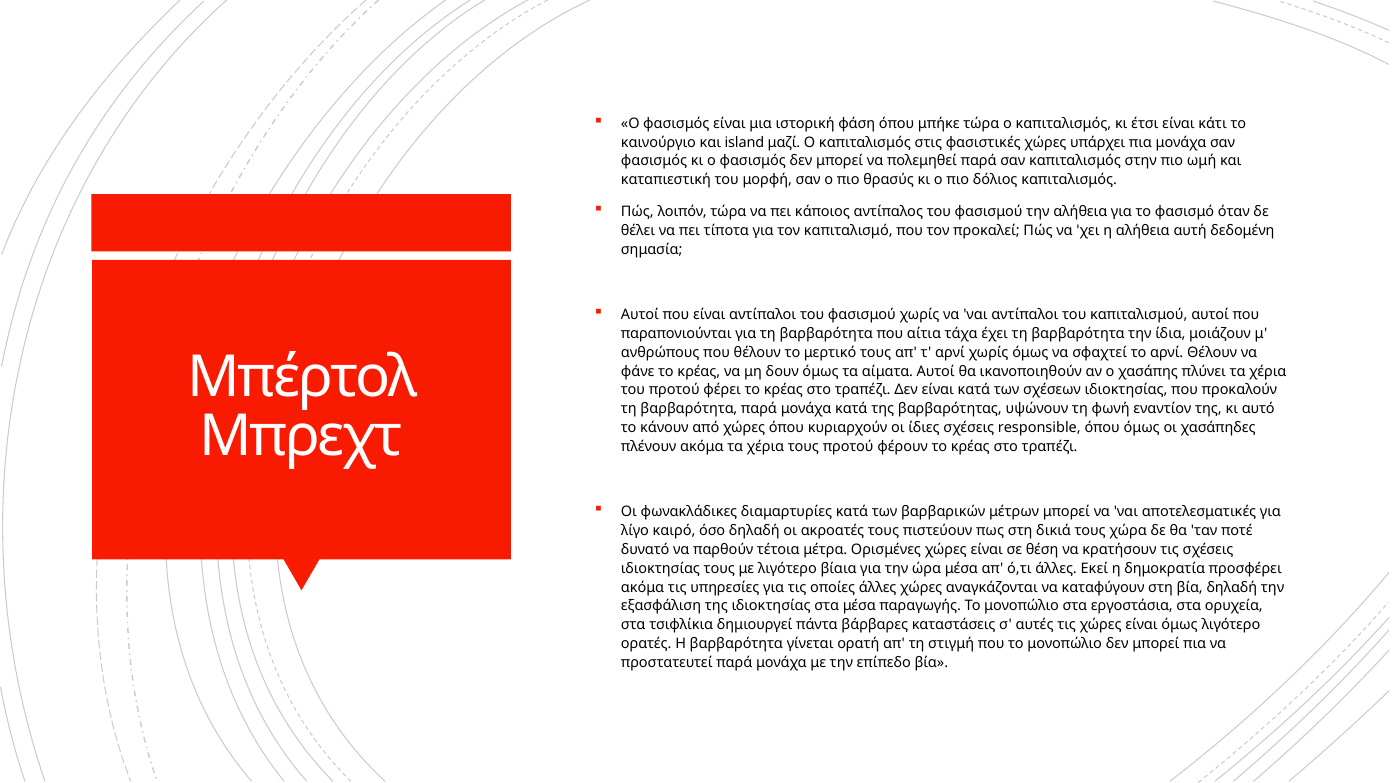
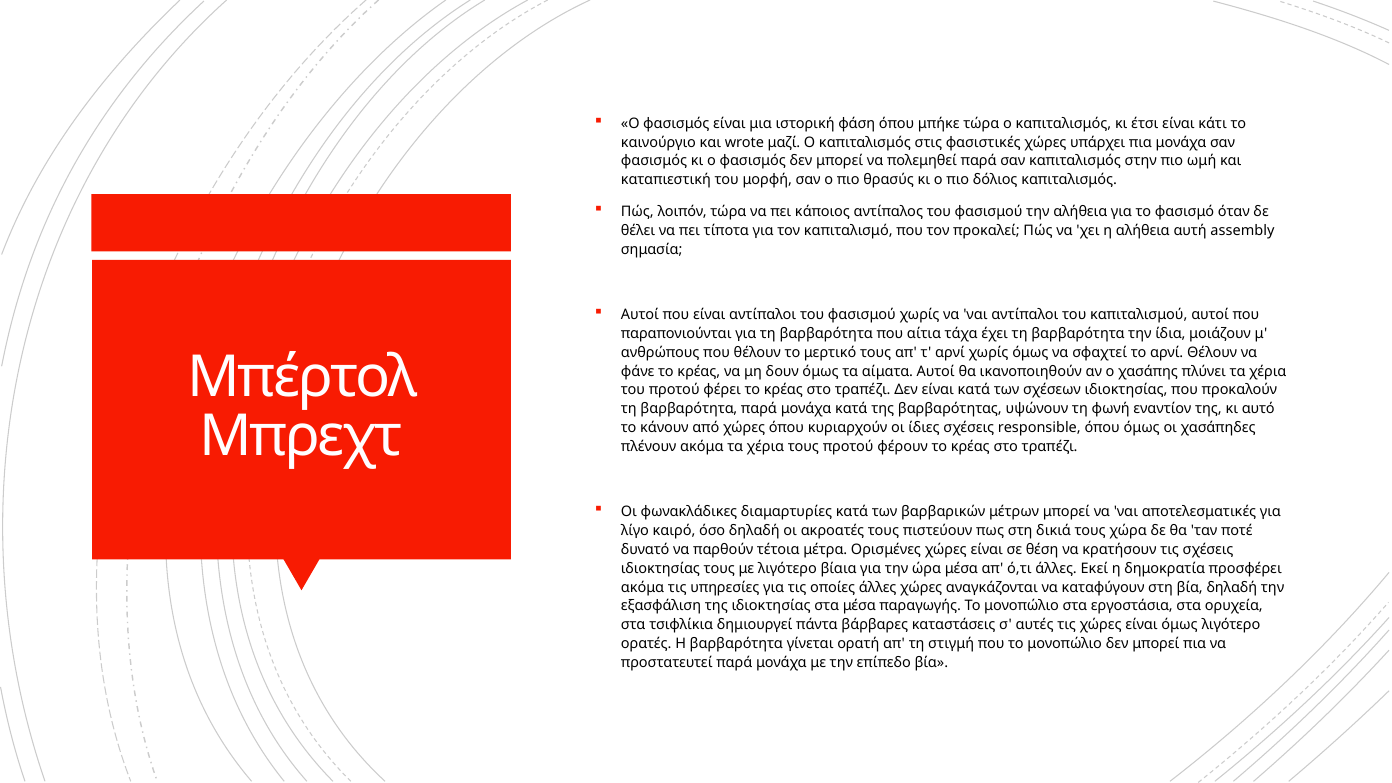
island: island -> wrote
δεδομένη: δεδομένη -> assembly
